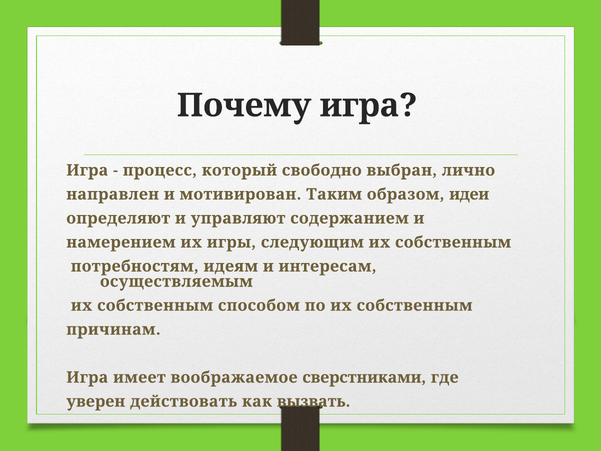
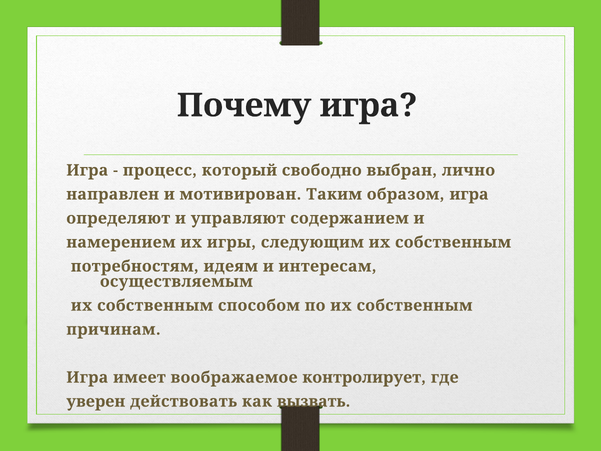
образом идеи: идеи -> игра
сверстниками: сверстниками -> контролирует
